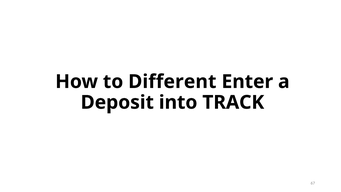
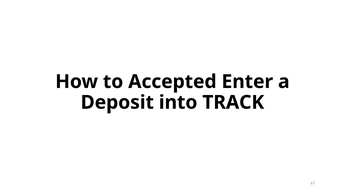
Different: Different -> Accepted
